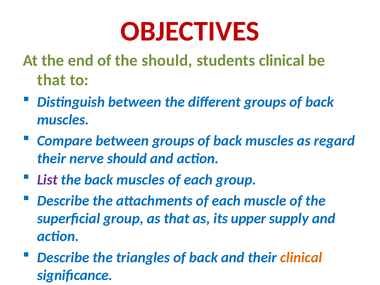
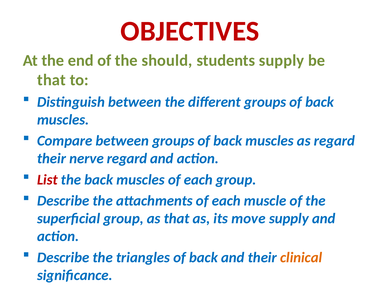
students clinical: clinical -> supply
nerve should: should -> regard
List colour: purple -> red
upper: upper -> move
